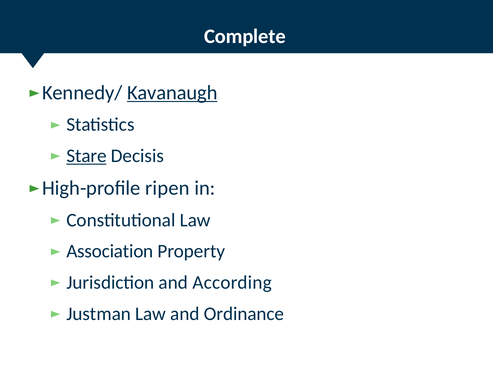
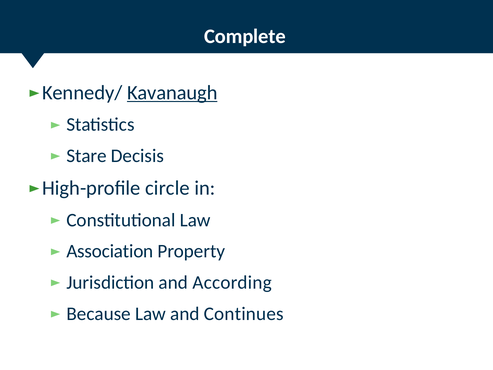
Stare underline: present -> none
ripen: ripen -> circle
Justman: Justman -> Because
Ordinance: Ordinance -> Continues
